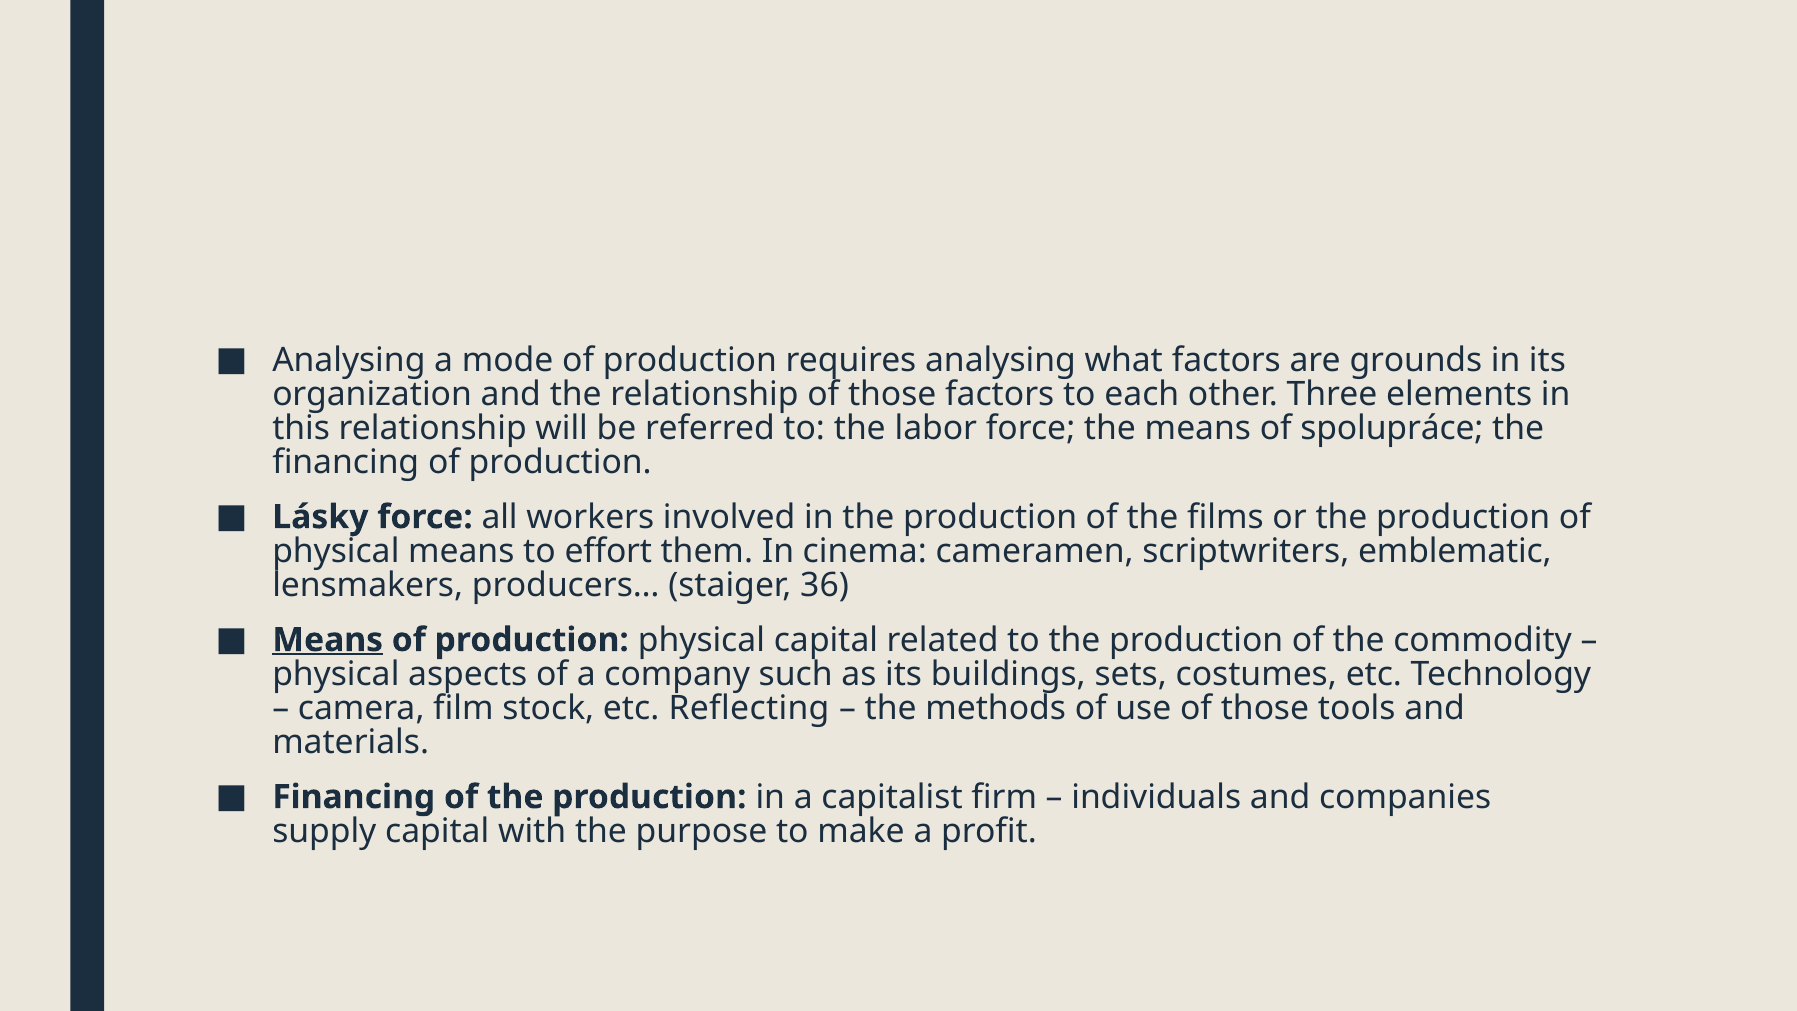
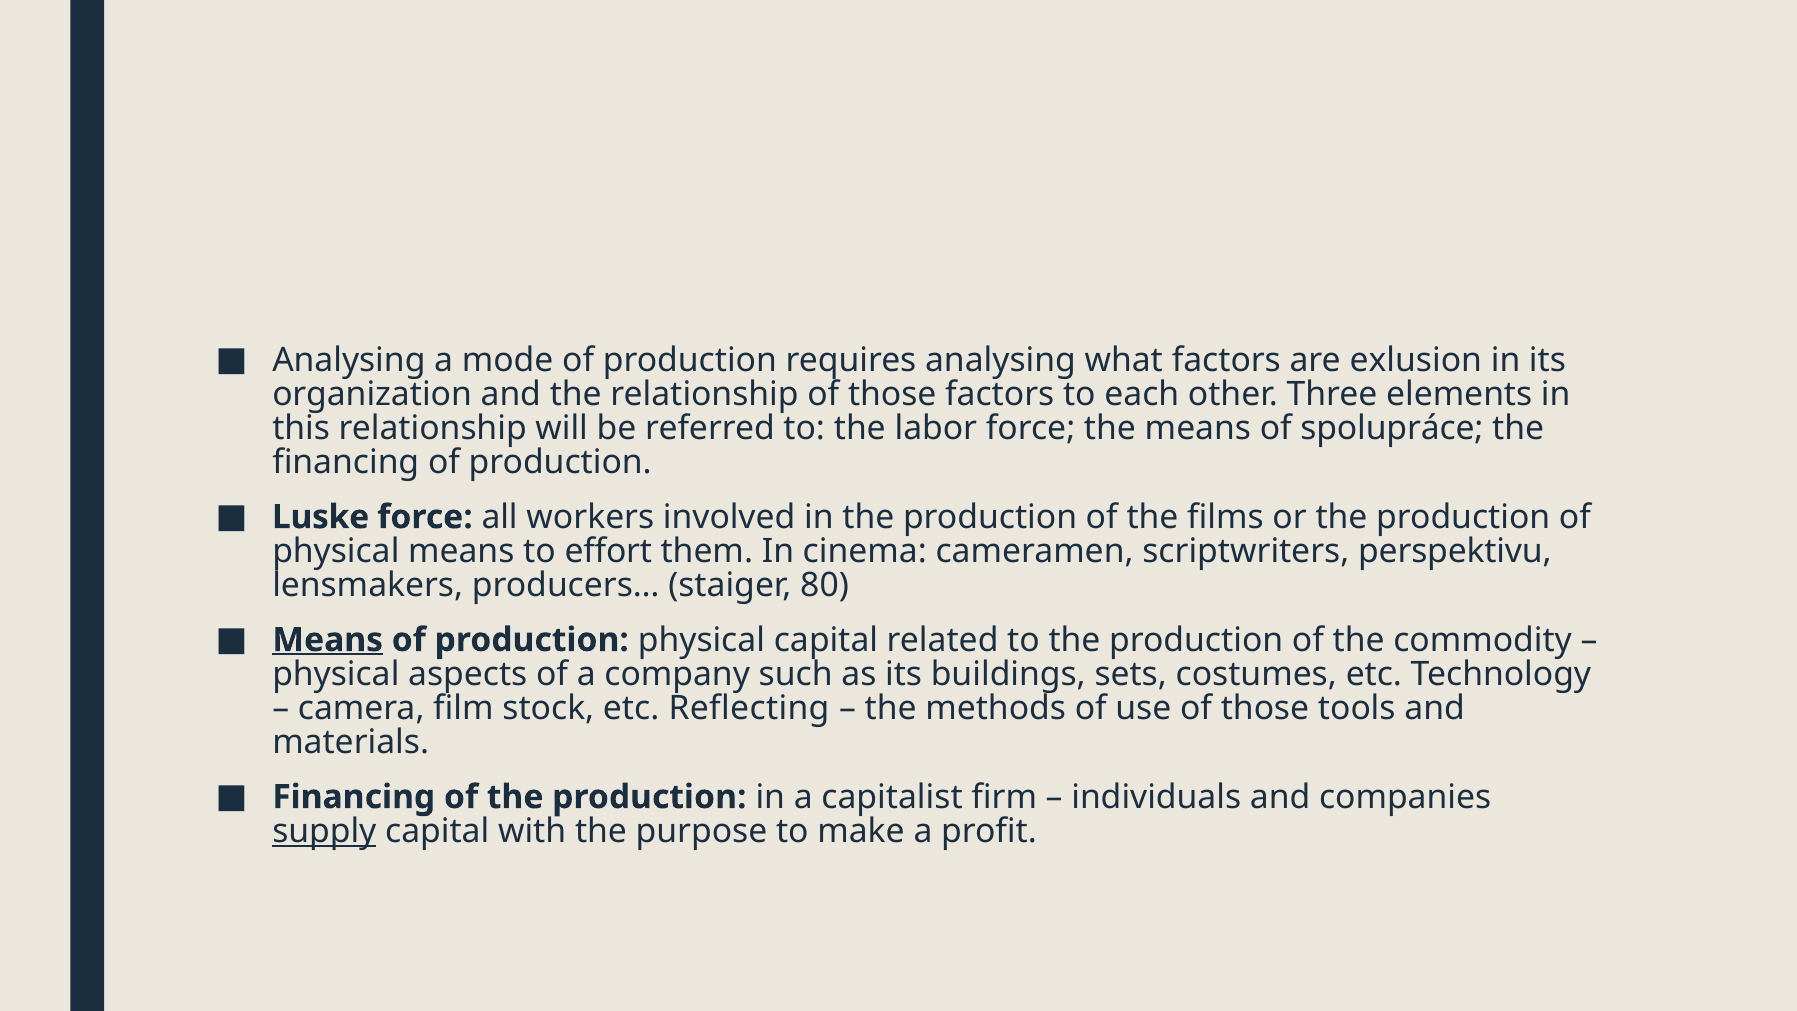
grounds: grounds -> exlusion
Lásky: Lásky -> Luske
emblematic: emblematic -> perspektivu
36: 36 -> 80
supply underline: none -> present
